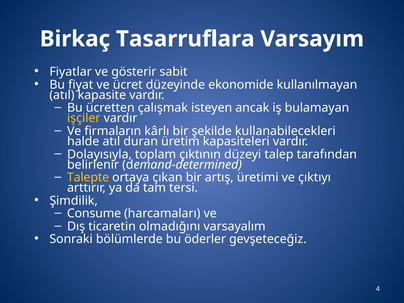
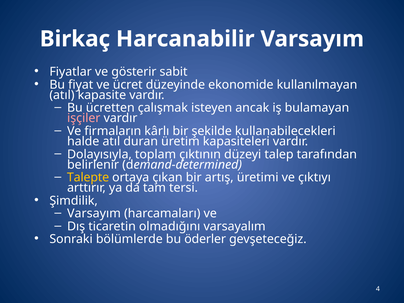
Tasarruflara: Tasarruflara -> Harcanabilir
işçiler colour: yellow -> pink
Consume at (94, 214): Consume -> Varsayım
